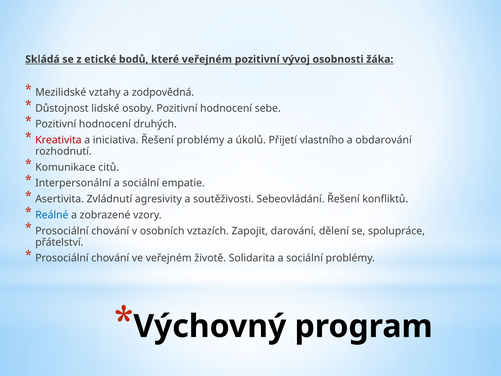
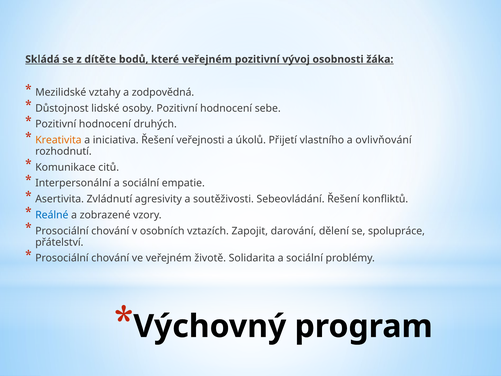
etické: etické -> dítěte
Kreativita colour: red -> orange
Řešení problémy: problémy -> veřejnosti
obdarování: obdarování -> ovlivňování
